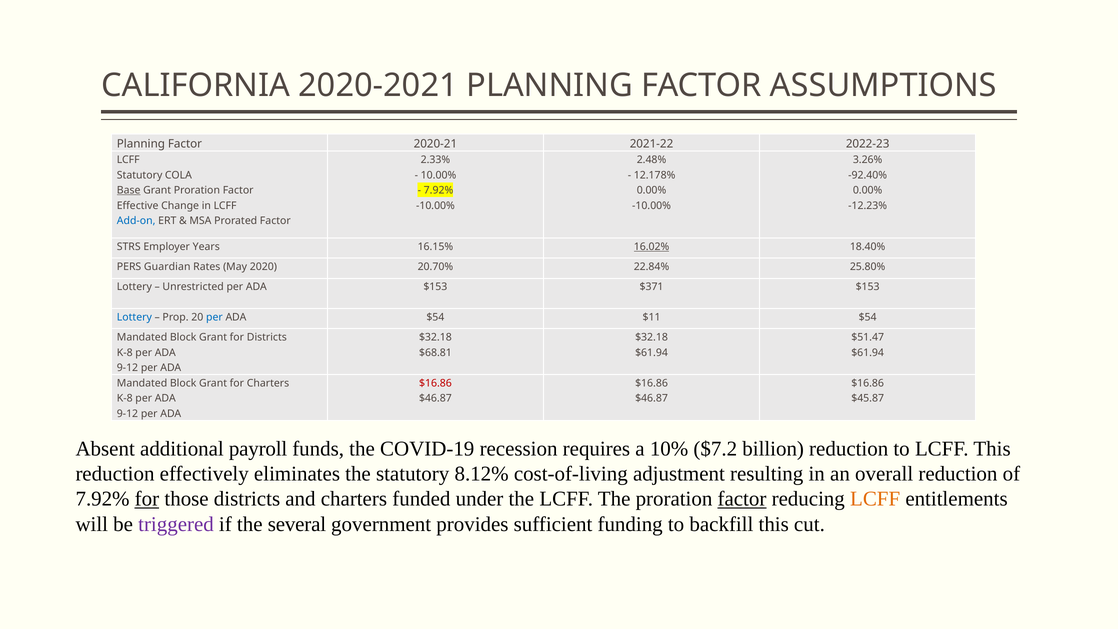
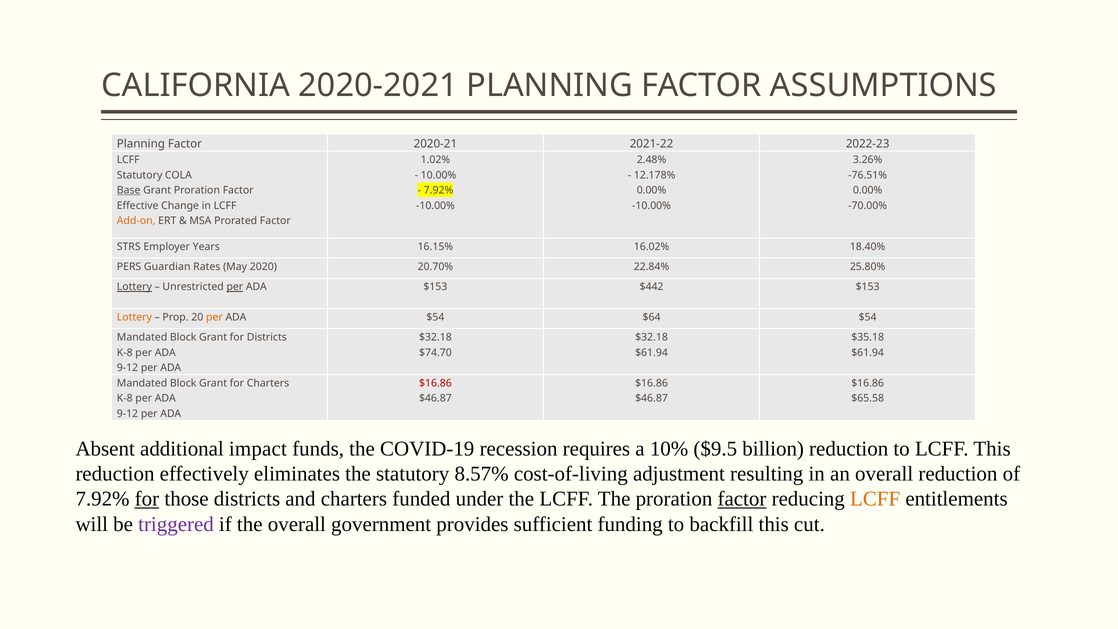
2.33%: 2.33% -> 1.02%
-92.40%: -92.40% -> -76.51%
-12.23%: -12.23% -> -70.00%
Add-on colour: blue -> orange
16.02% underline: present -> none
Lottery at (134, 287) underline: none -> present
per at (235, 287) underline: none -> present
$371: $371 -> $442
Lottery at (134, 317) colour: blue -> orange
per at (214, 317) colour: blue -> orange
$11: $11 -> $64
$51.47: $51.47 -> $35.18
$68.81: $68.81 -> $74.70
$45.87: $45.87 -> $65.58
payroll: payroll -> impact
$7.2: $7.2 -> $9.5
8.12%: 8.12% -> 8.57%
the several: several -> overall
